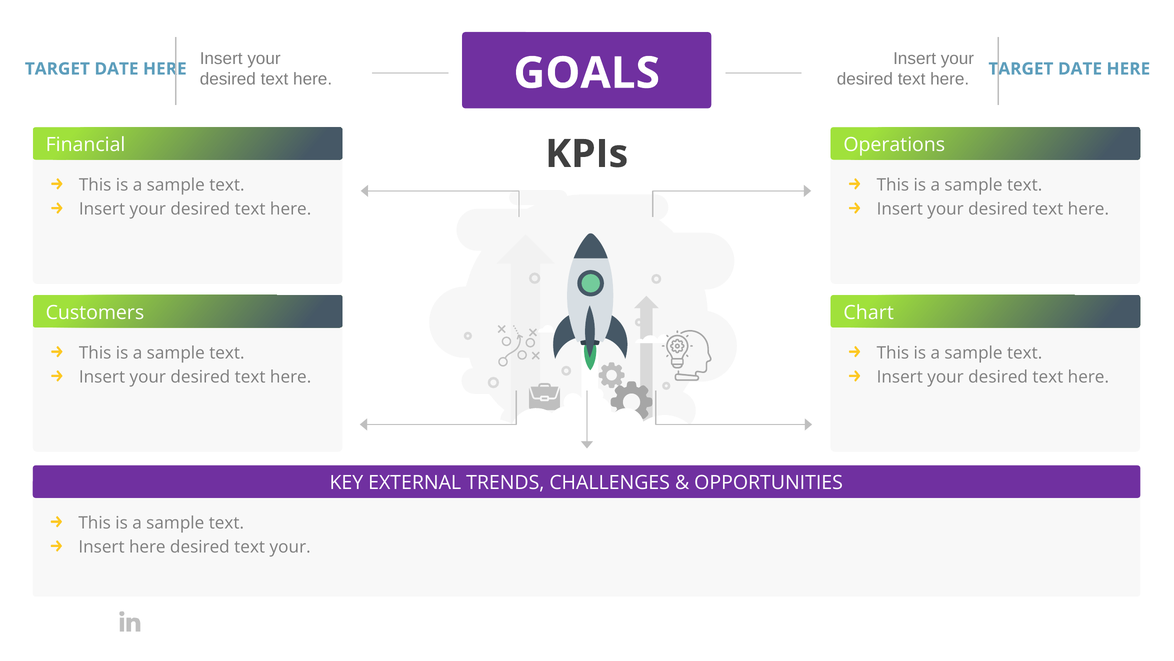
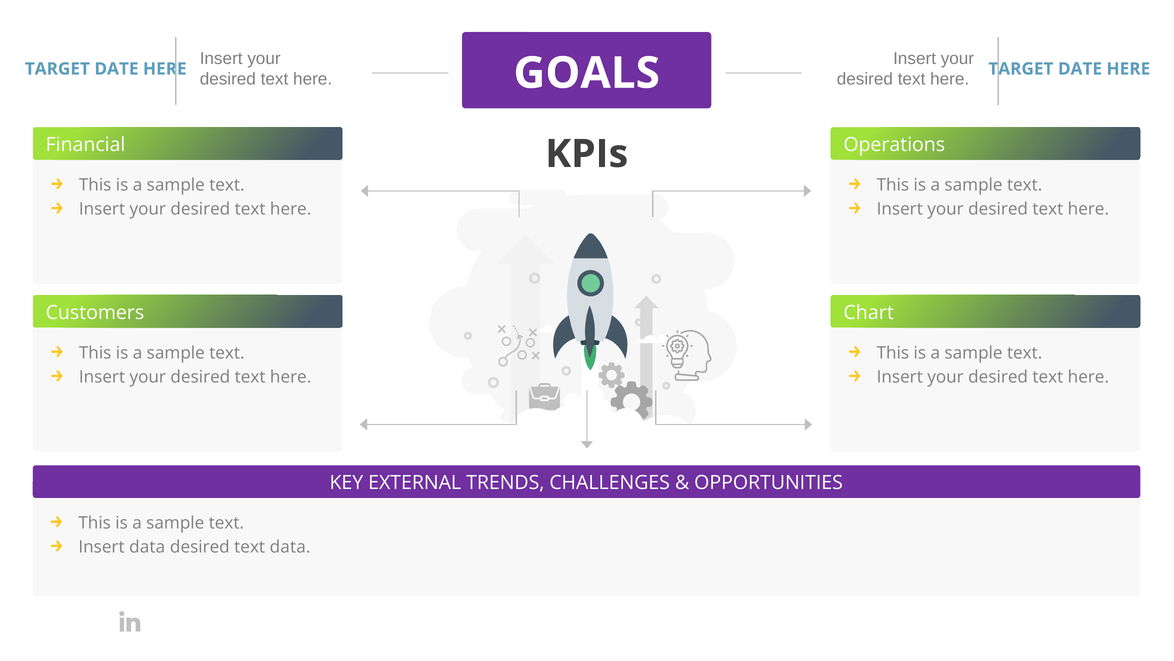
Insert here: here -> data
text your: your -> data
